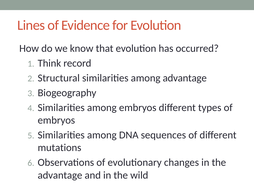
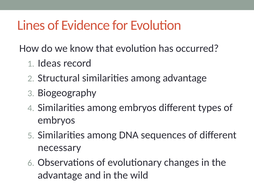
Think: Think -> Ideas
mutations: mutations -> necessary
